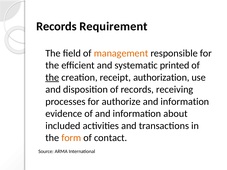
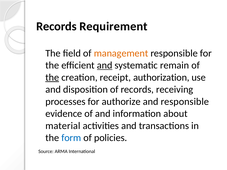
and at (105, 65) underline: none -> present
printed: printed -> remain
information at (185, 102): information -> responsible
included: included -> material
form colour: orange -> blue
contact: contact -> policies
